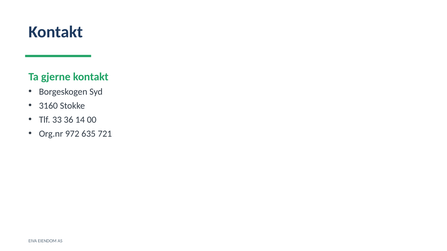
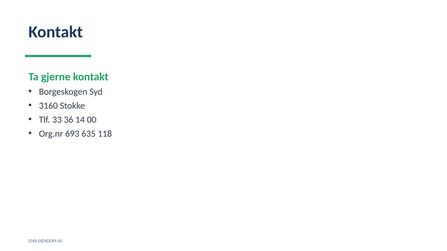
972: 972 -> 693
721: 721 -> 118
